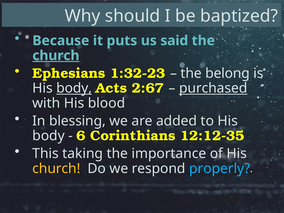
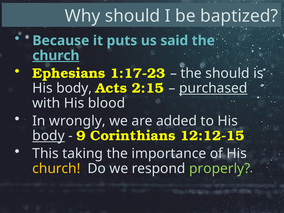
1:32-23: 1:32-23 -> 1:17-23
the belong: belong -> should
body at (74, 88) underline: present -> none
2:67: 2:67 -> 2:15
blessing: blessing -> wrongly
body at (49, 136) underline: none -> present
6: 6 -> 9
12:12-35: 12:12-35 -> 12:12-15
properly colour: light blue -> light green
